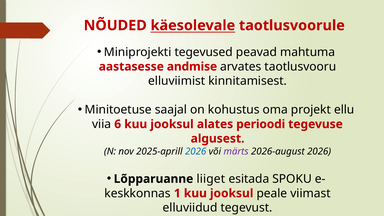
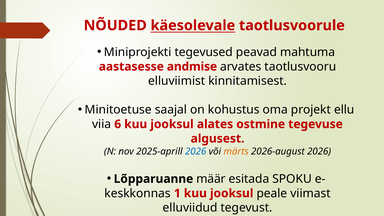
perioodi: perioodi -> ostmine
märts colour: purple -> orange
liiget: liiget -> määr
